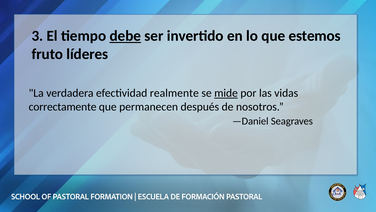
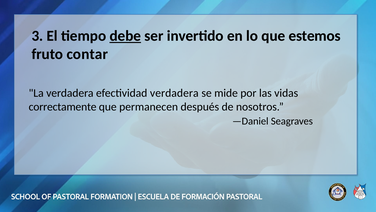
líderes: líderes -> contar
efectividad realmente: realmente -> verdadera
mide underline: present -> none
